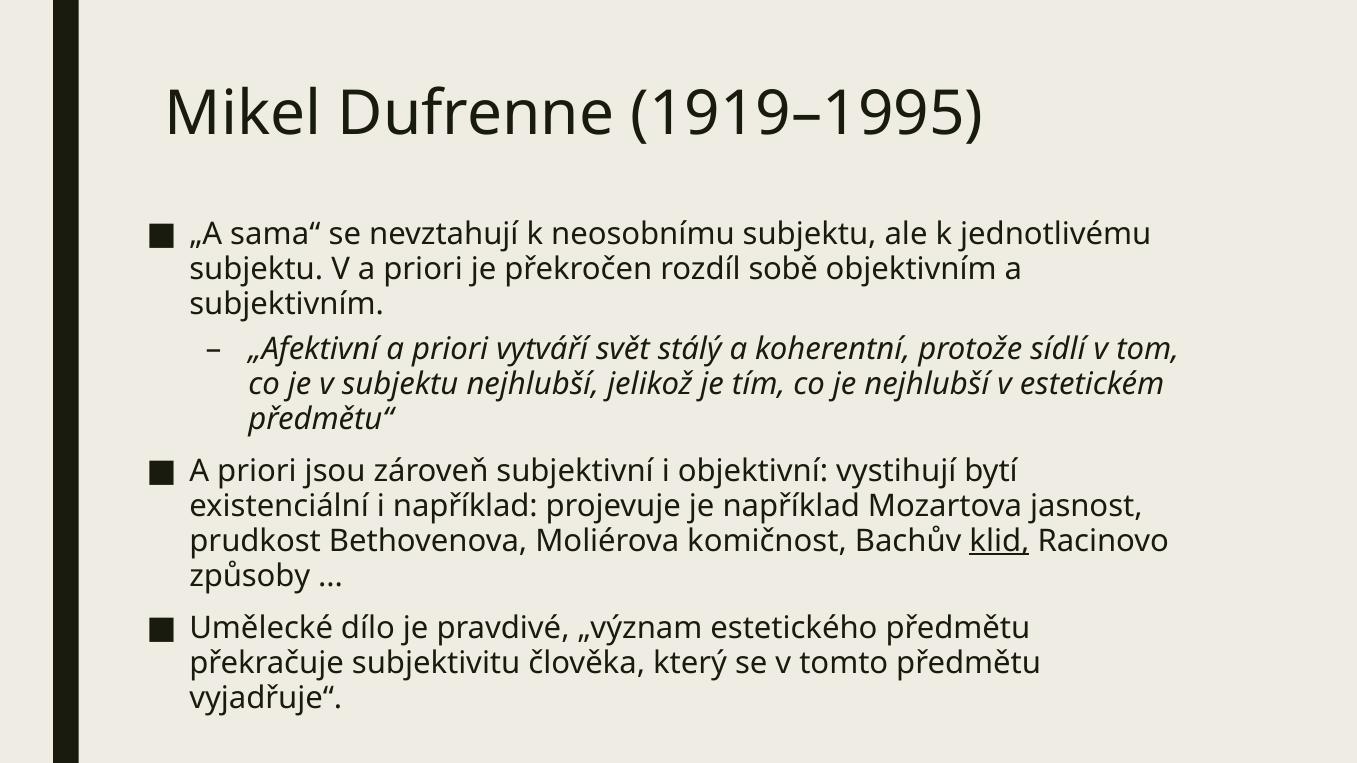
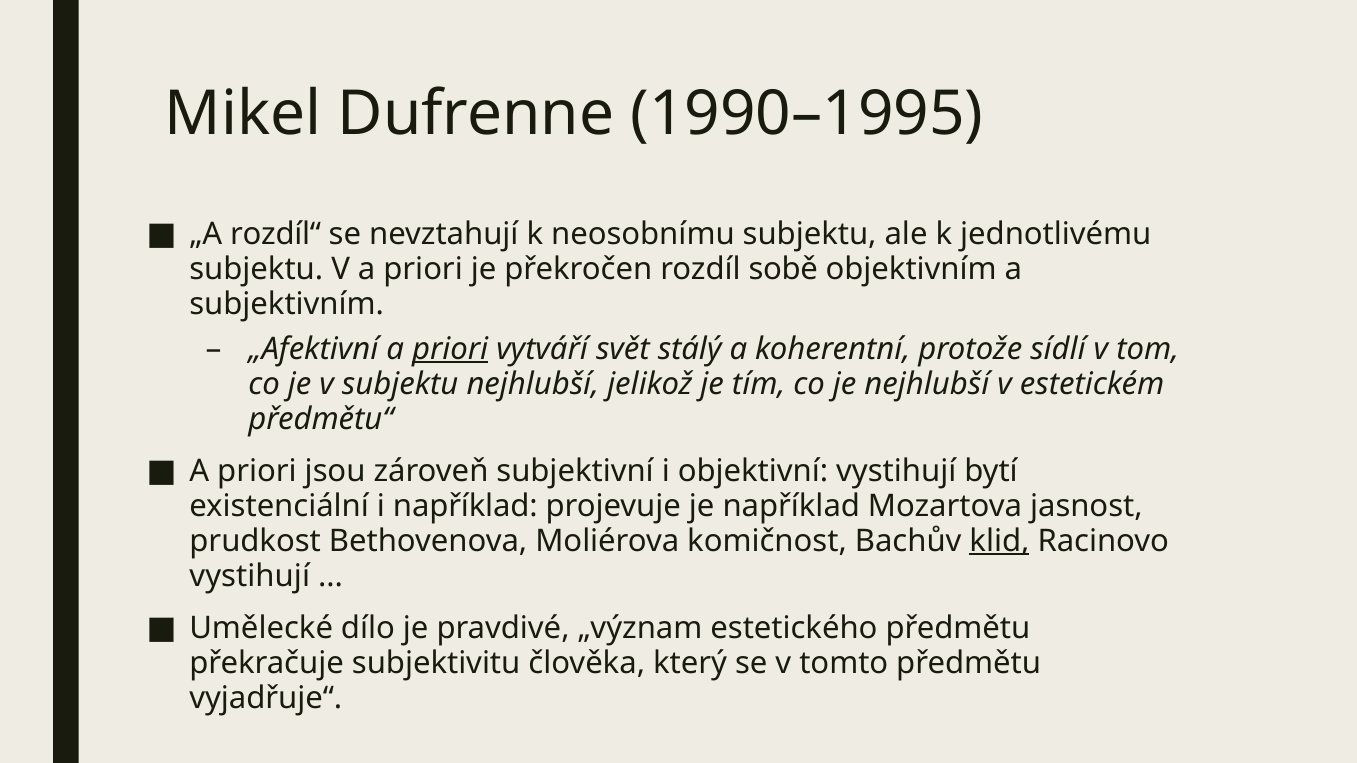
1919–1995: 1919–1995 -> 1990–1995
sama“: sama“ -> rozdíl“
priori at (450, 349) underline: none -> present
způsoby at (250, 576): způsoby -> vystihují
